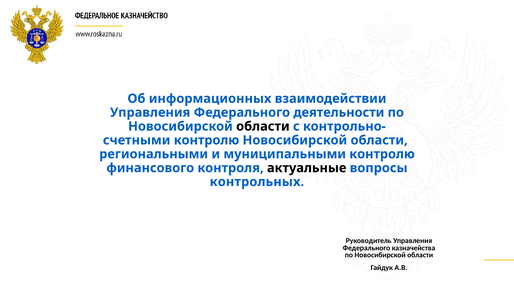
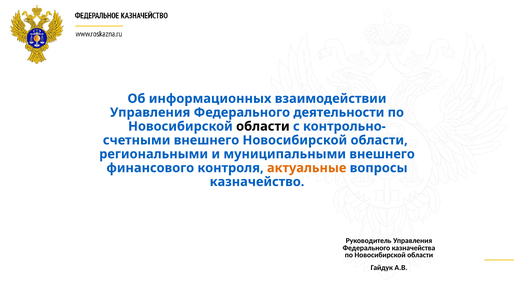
контролю at (206, 140): контролю -> внешнего
муниципальными контролю: контролю -> внешнего
актуальные colour: black -> orange
контрольных: контрольных -> казначейство
